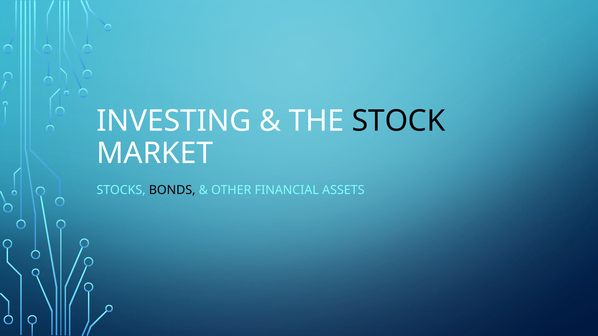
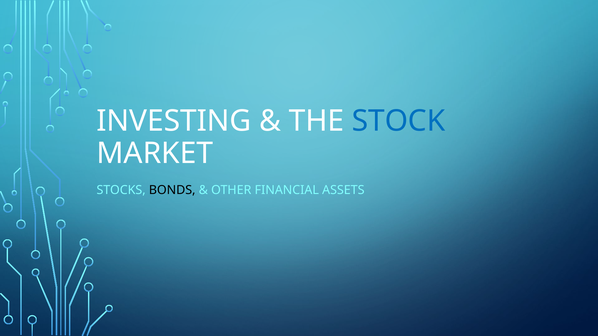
STOCK colour: black -> blue
